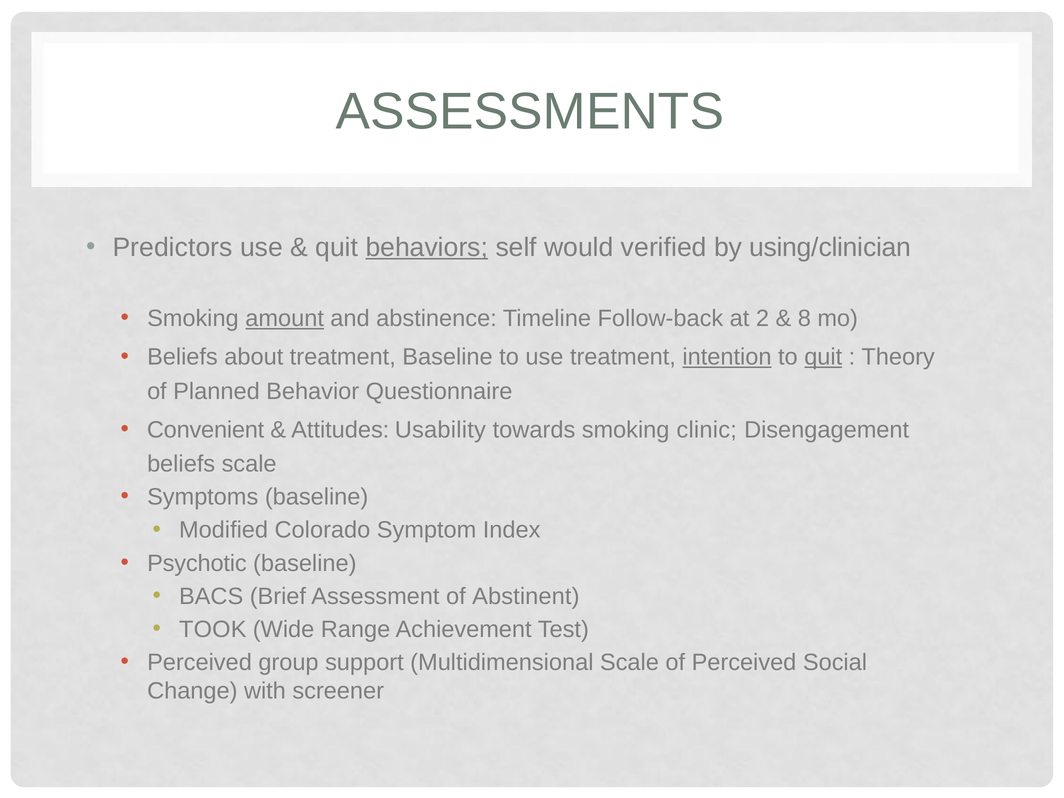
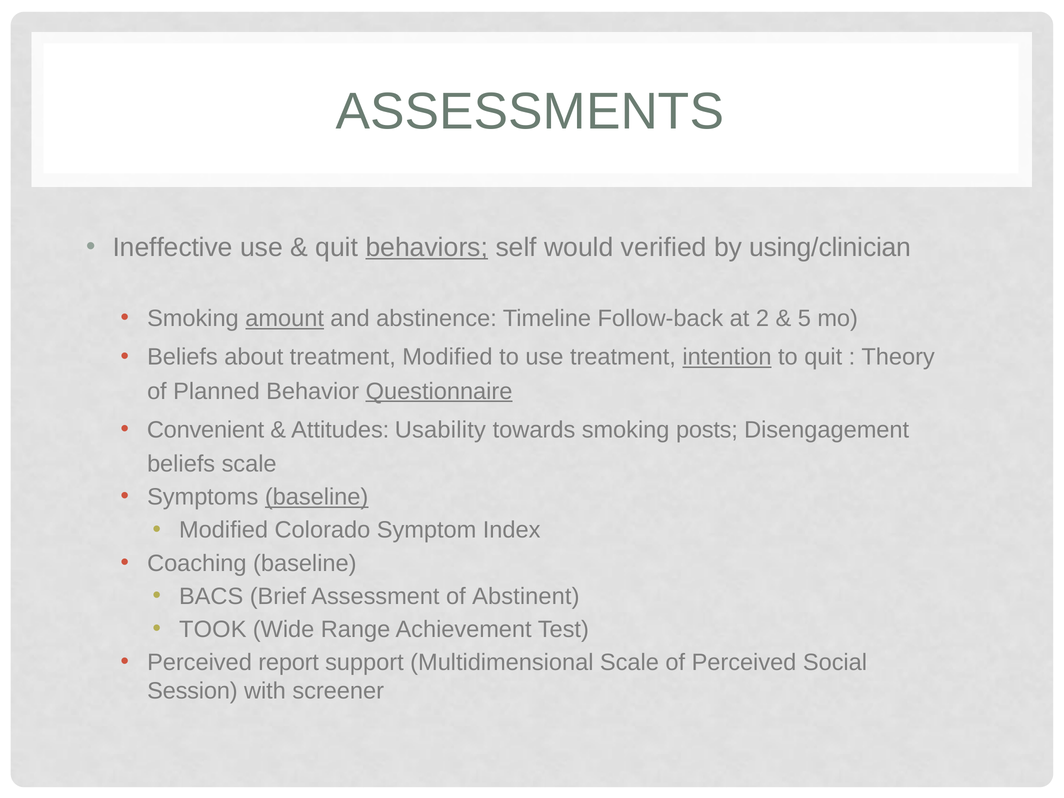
Predictors: Predictors -> Ineffective
8: 8 -> 5
treatment Baseline: Baseline -> Modified
quit at (823, 357) underline: present -> none
Questionnaire underline: none -> present
clinic: clinic -> posts
baseline at (317, 497) underline: none -> present
Psychotic: Psychotic -> Coaching
group: group -> report
Change: Change -> Session
